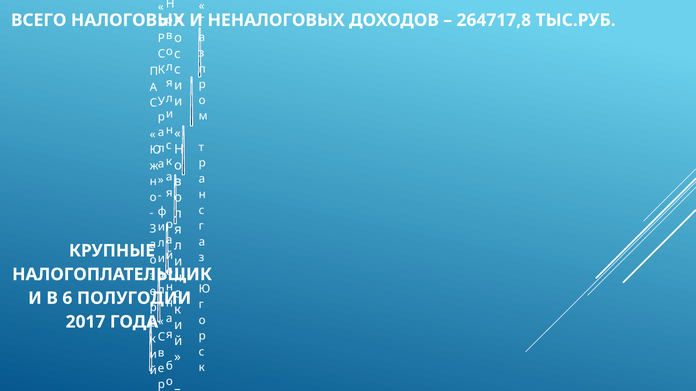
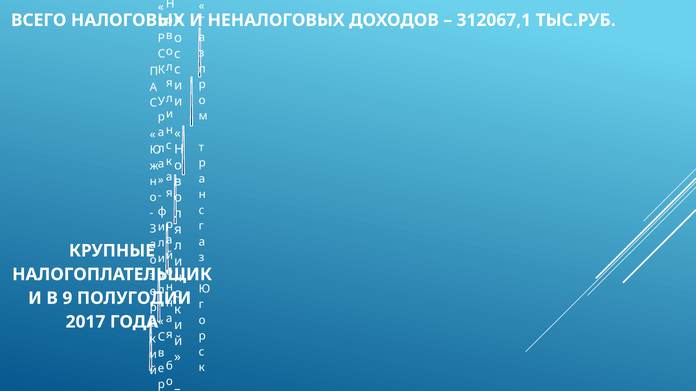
264717,8: 264717,8 -> 312067,1
6: 6 -> 9
